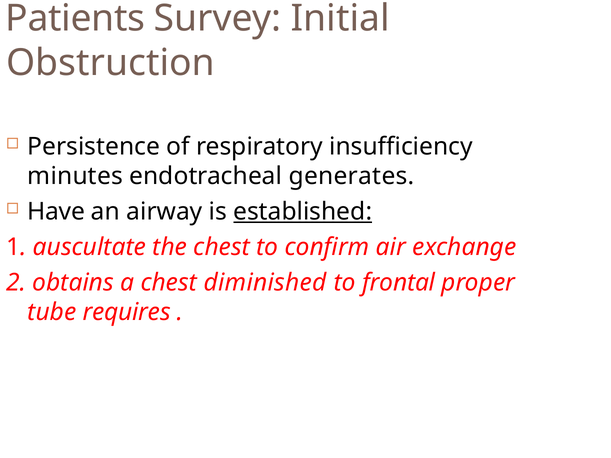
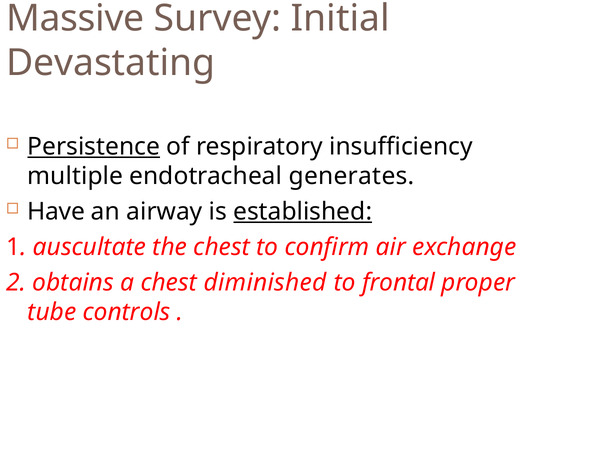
Patients: Patients -> Massive
Obstruction: Obstruction -> Devastating
Persistence underline: none -> present
minutes: minutes -> multiple
requires: requires -> controls
